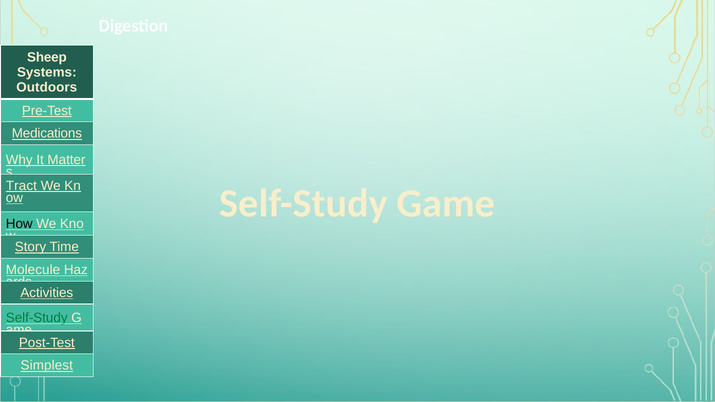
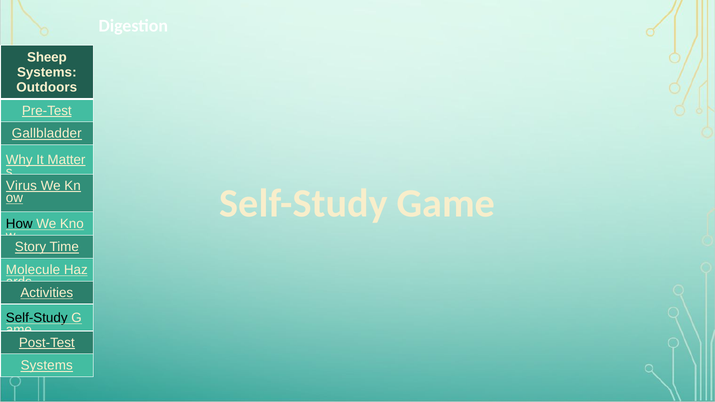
Medications: Medications -> Gallbladder
Tract: Tract -> Virus
Self-Study at (37, 318) colour: green -> black
Simplest at (47, 366): Simplest -> Systems
